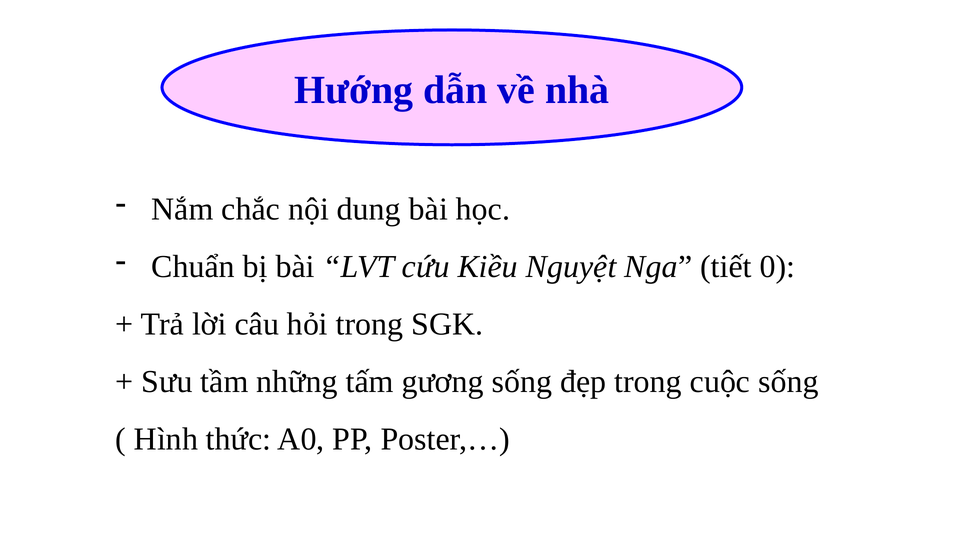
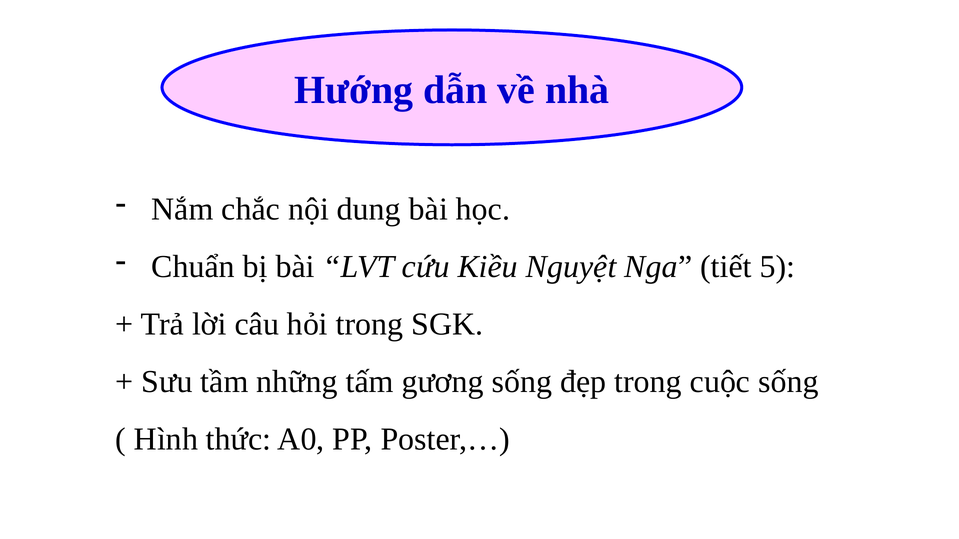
0: 0 -> 5
